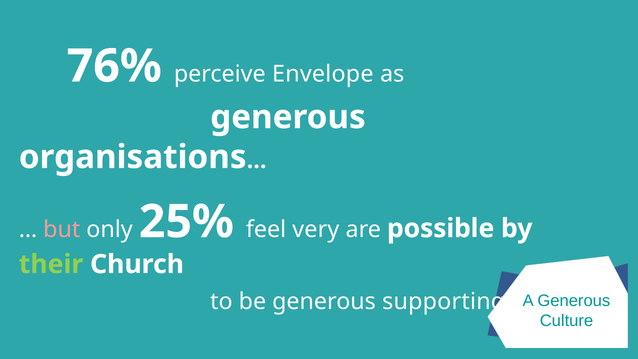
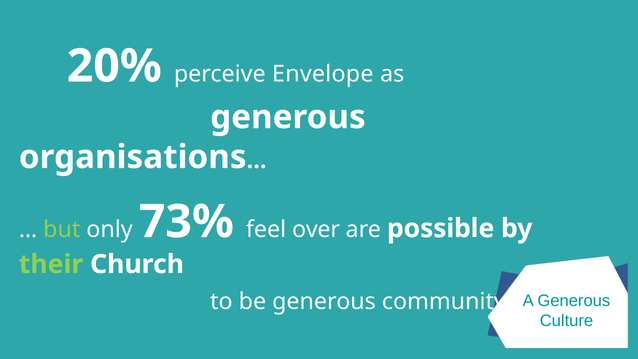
76%: 76% -> 20%
but colour: pink -> light green
25%: 25% -> 73%
very: very -> over
supporting: supporting -> community
